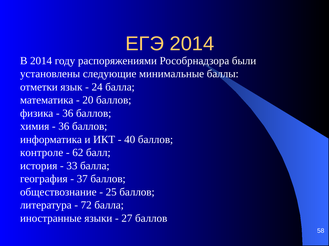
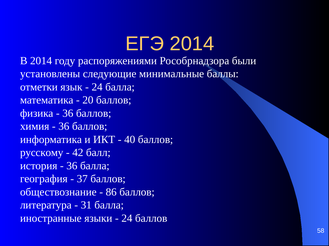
контроле: контроле -> русскому
62: 62 -> 42
33 at (72, 166): 33 -> 36
25: 25 -> 86
72: 72 -> 31
27 at (127, 219): 27 -> 24
